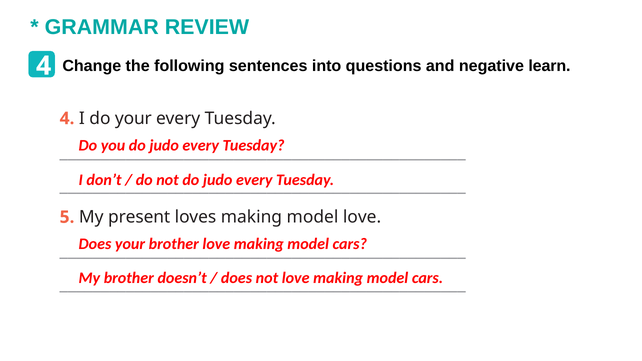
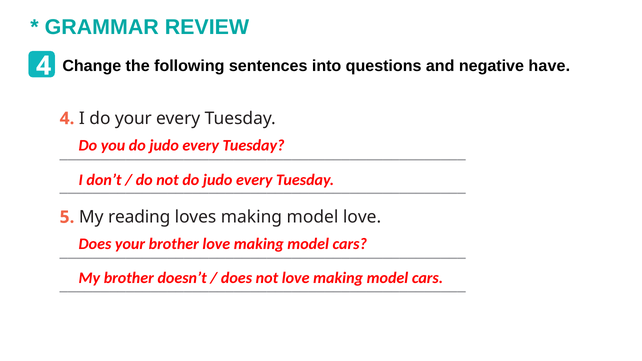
learn: learn -> have
present: present -> reading
